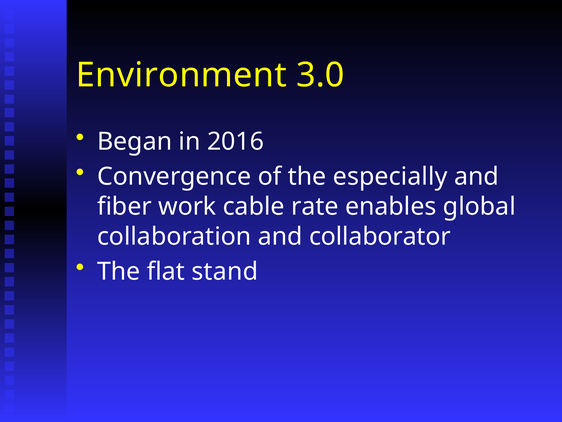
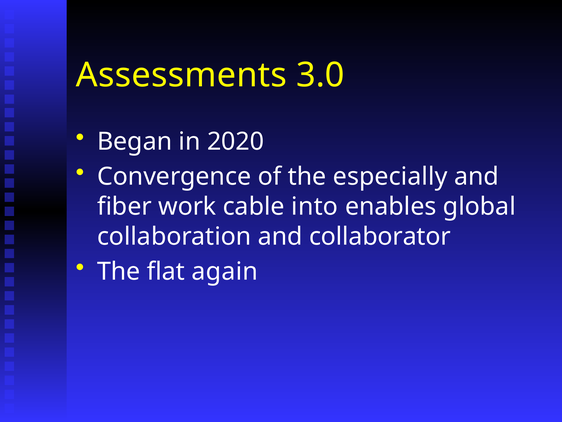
Environment: Environment -> Assessments
2016: 2016 -> 2020
rate: rate -> into
stand: stand -> again
